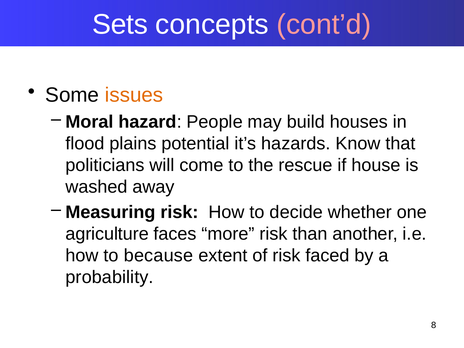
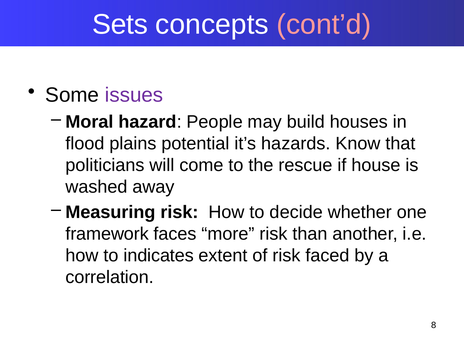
issues colour: orange -> purple
agriculture: agriculture -> framework
because: because -> indicates
probability: probability -> correlation
